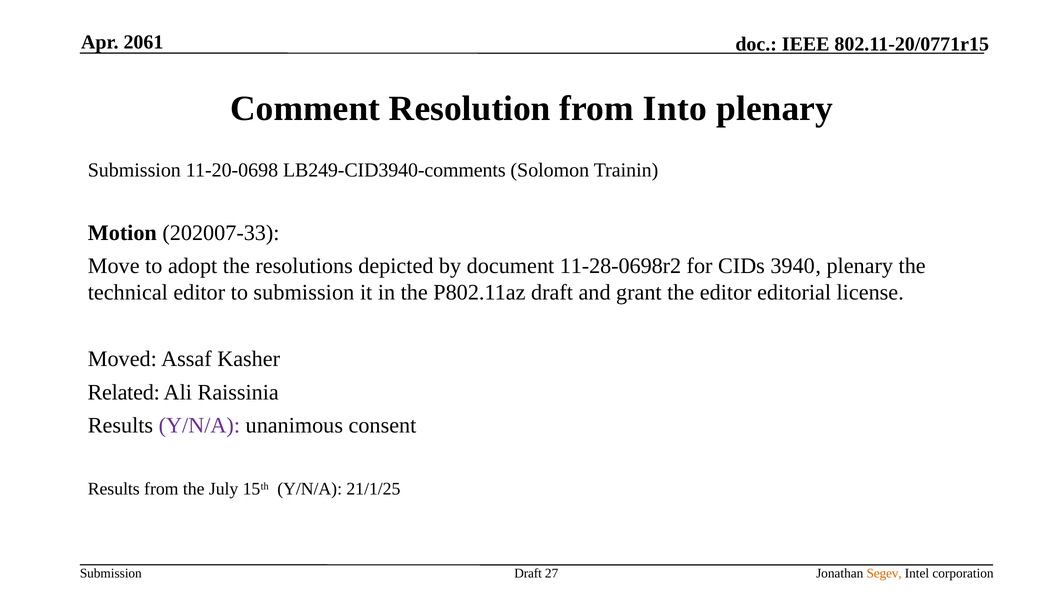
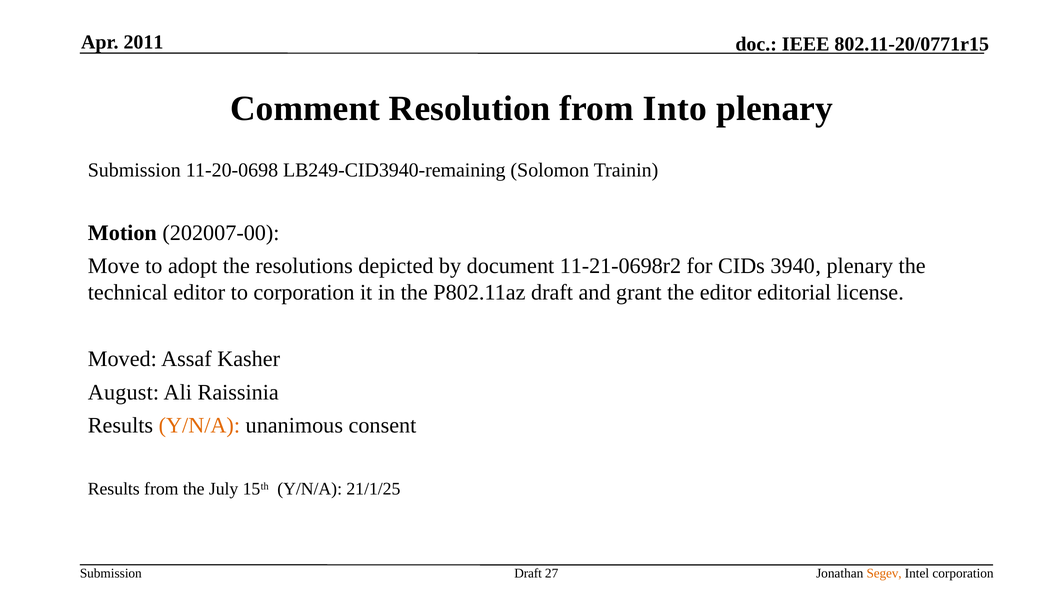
2061: 2061 -> 2011
LB249-CID3940-comments: LB249-CID3940-comments -> LB249-CID3940-remaining
202007-33: 202007-33 -> 202007-00
11-28-0698r2: 11-28-0698r2 -> 11-21-0698r2
to submission: submission -> corporation
Related: Related -> August
Y/N/A at (199, 426) colour: purple -> orange
